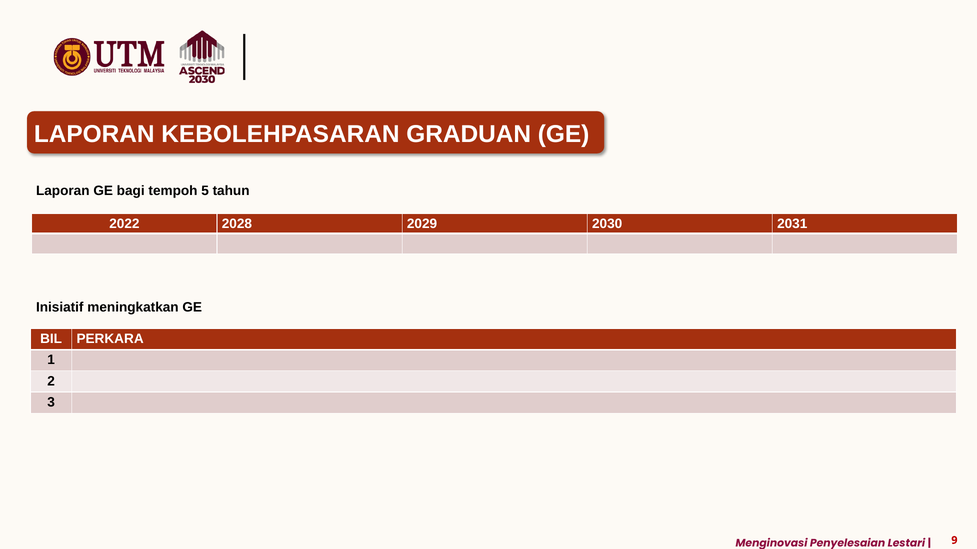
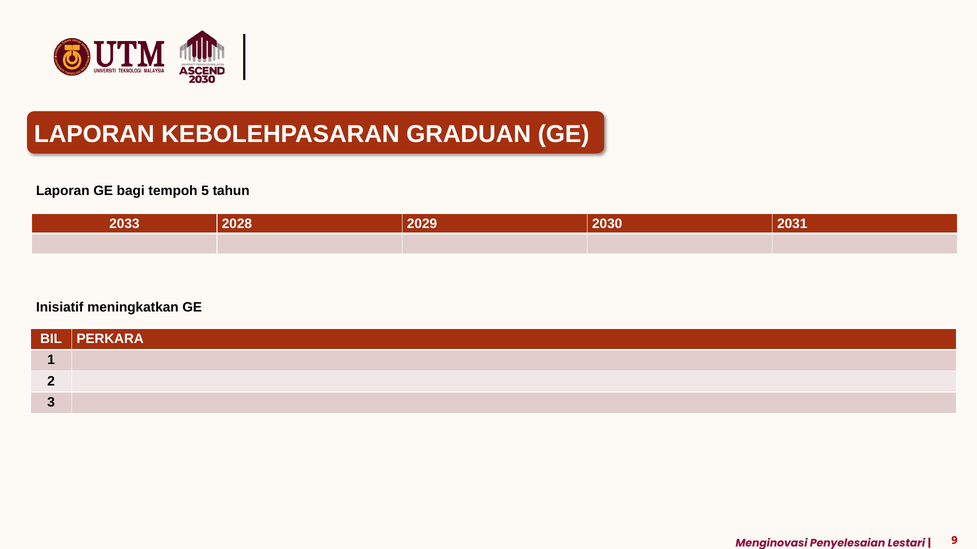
2022: 2022 -> 2033
